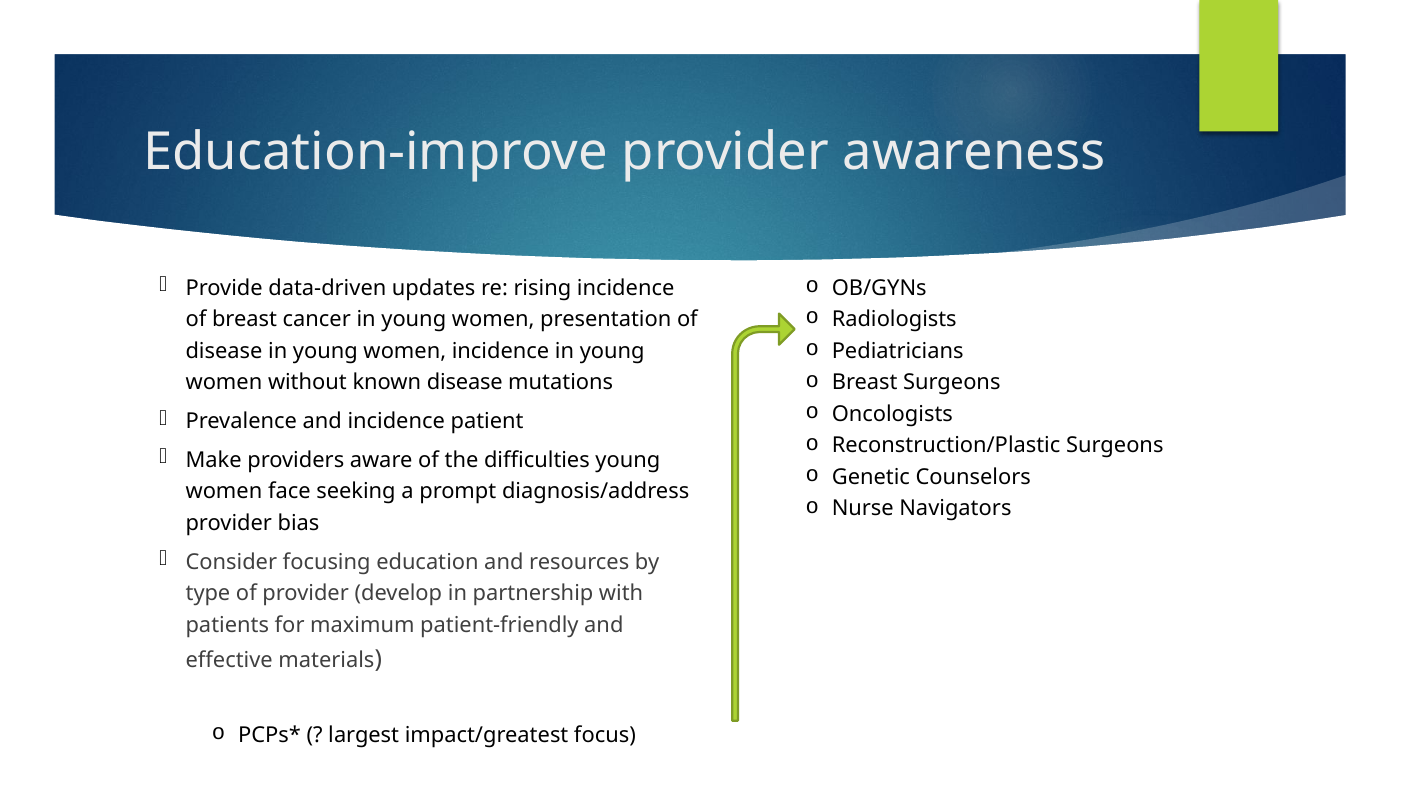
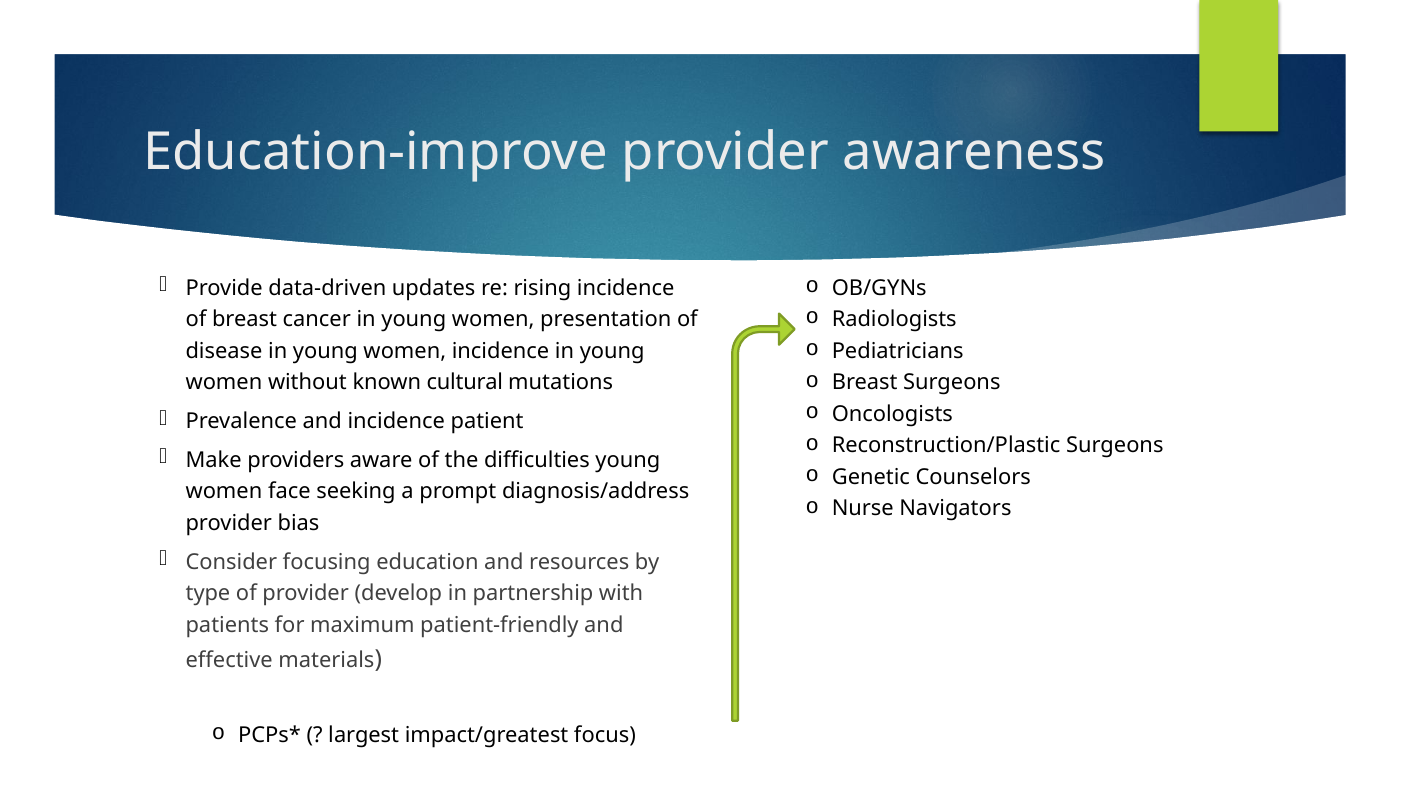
known disease: disease -> cultural
